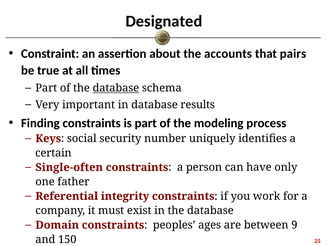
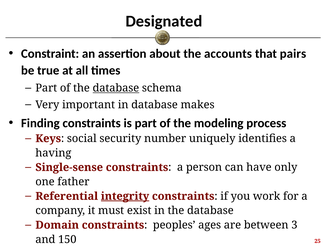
results: results -> makes
certain: certain -> having
Single-often: Single-often -> Single-sense
integrity underline: none -> present
9: 9 -> 3
